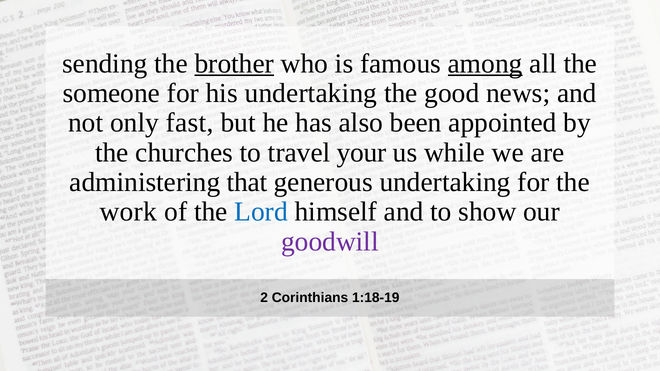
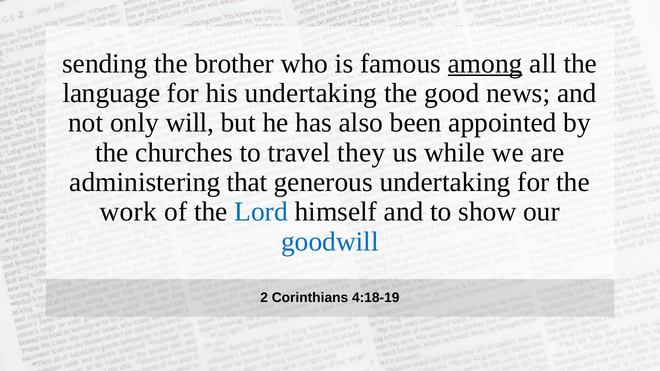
brother underline: present -> none
someone: someone -> language
fast: fast -> will
your: your -> they
goodwill colour: purple -> blue
1:18-19: 1:18-19 -> 4:18-19
